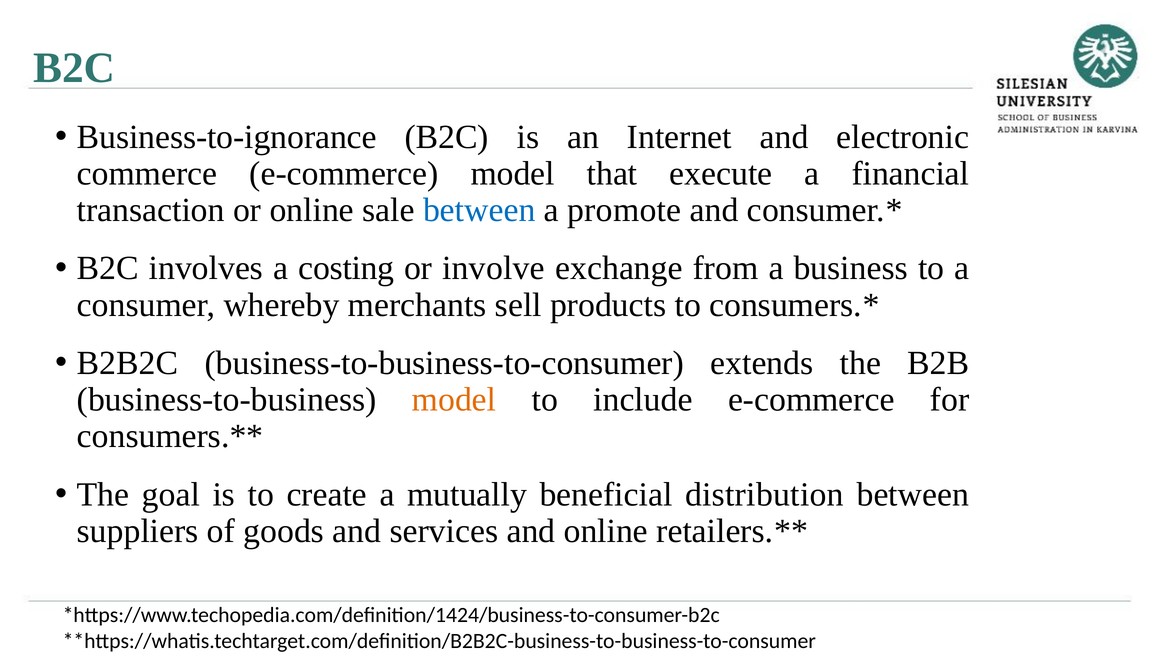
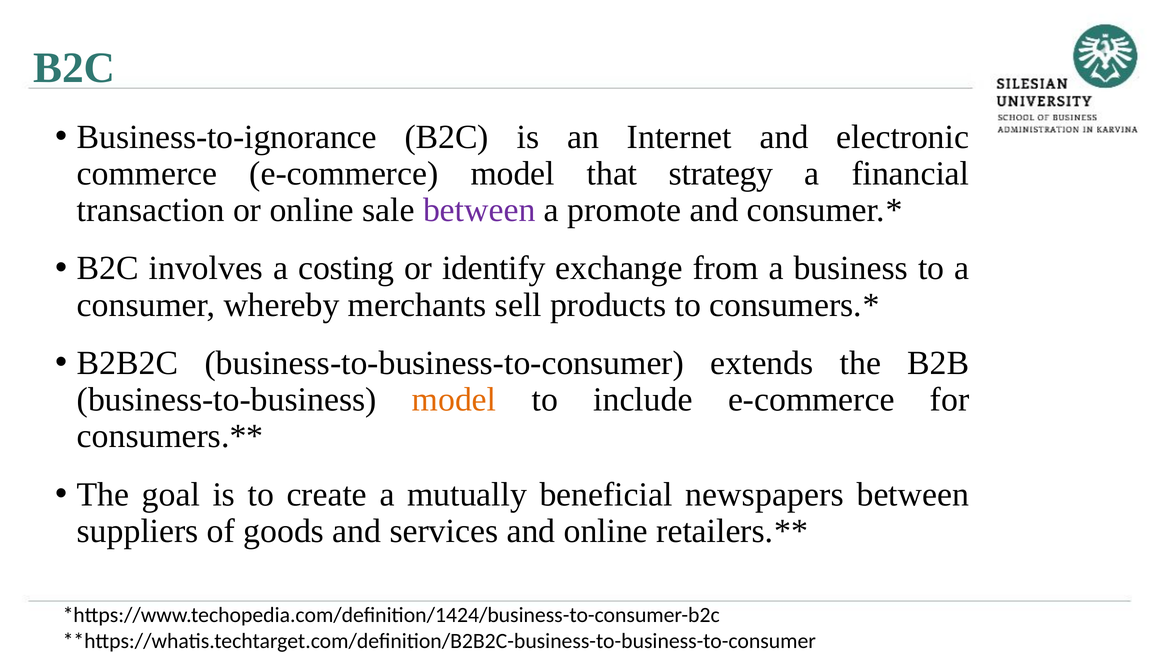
execute: execute -> strategy
between at (479, 210) colour: blue -> purple
involve: involve -> identify
distribution: distribution -> newspapers
